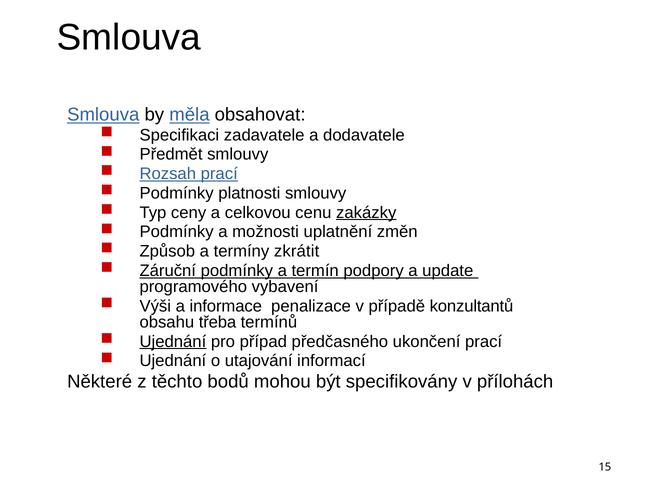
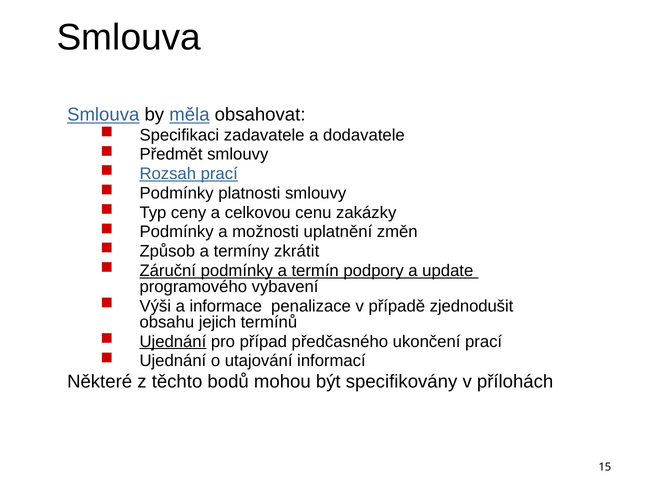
zakázky underline: present -> none
konzultantů: konzultantů -> zjednodušit
třeba: třeba -> jejich
